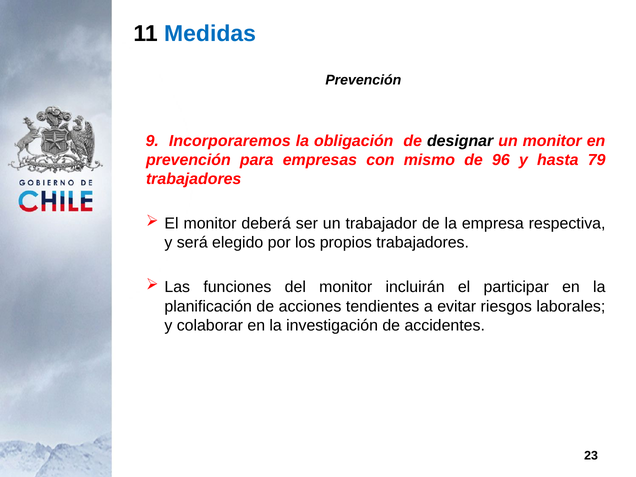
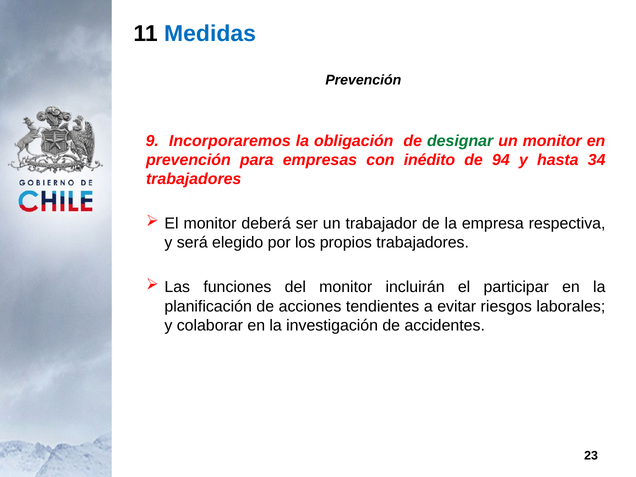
designar colour: black -> green
mismo: mismo -> inédito
96: 96 -> 94
79: 79 -> 34
